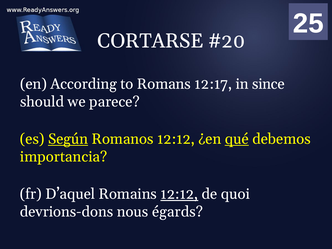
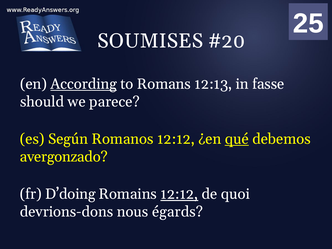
CORTARSE: CORTARSE -> SOUMISES
According underline: none -> present
12:17: 12:17 -> 12:13
since: since -> fasse
Según underline: present -> none
importancia: importancia -> avergonzado
D’aquel: D’aquel -> D’doing
